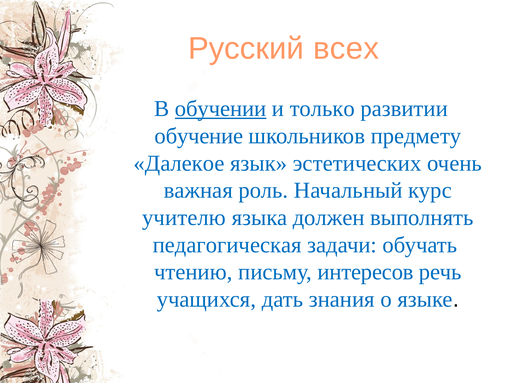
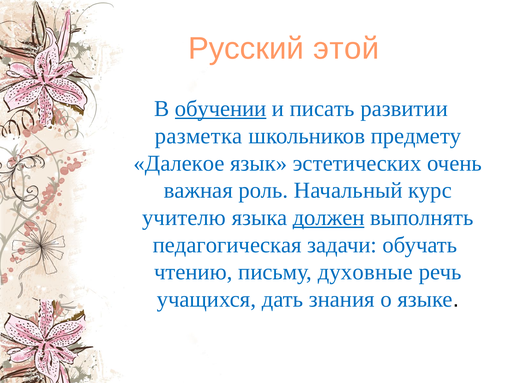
всех: всех -> этой
только: только -> писать
обучение: обучение -> разметка
должен underline: none -> present
интересов: интересов -> духовные
